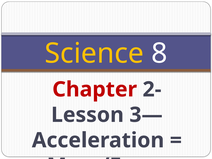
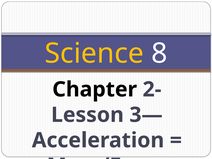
Chapter colour: red -> black
